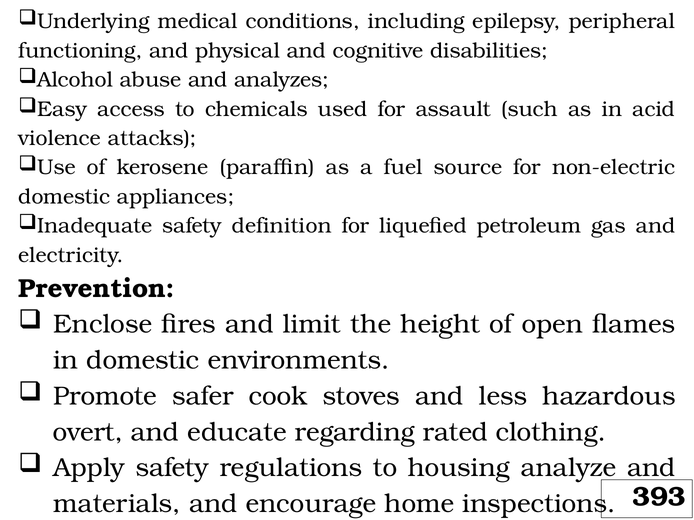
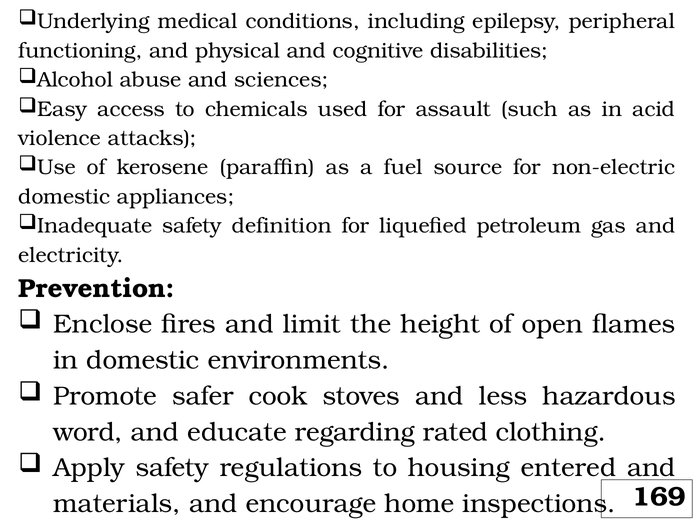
analyzes: analyzes -> sciences
overt: overt -> word
analyze: analyze -> entered
393: 393 -> 169
